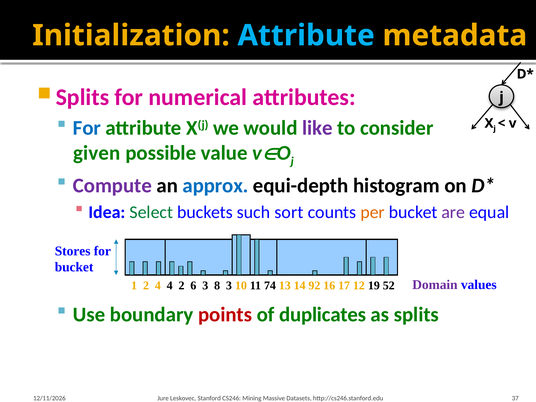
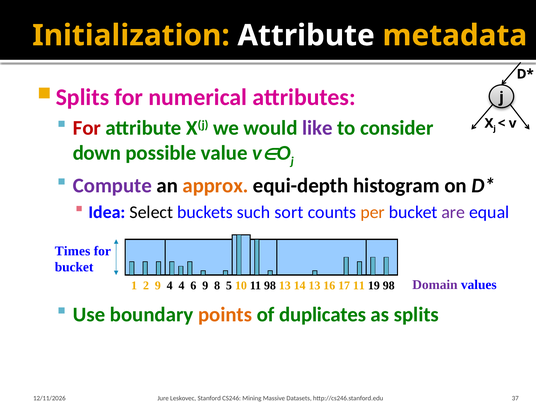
Attribute at (306, 35) colour: light blue -> white
For at (87, 128) colour: blue -> red
given: given -> down
approx colour: blue -> orange
Select colour: green -> black
Stores: Stores -> Times
2 4: 4 -> 9
4 2: 2 -> 4
6 3: 3 -> 9
8 3: 3 -> 5
11 74: 74 -> 98
14 92: 92 -> 13
17 12: 12 -> 11
19 52: 52 -> 98
points colour: red -> orange
